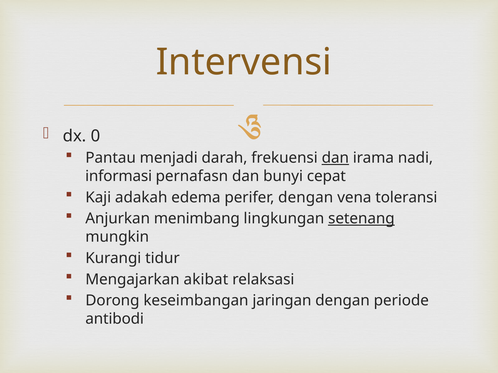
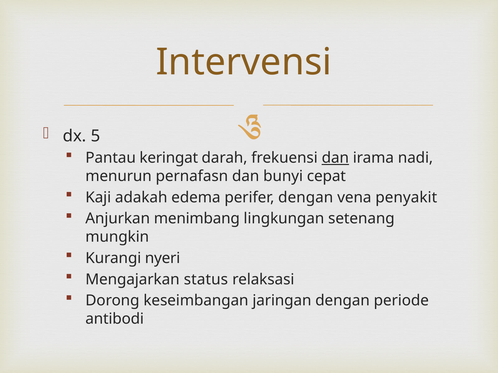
0: 0 -> 5
menjadi: menjadi -> keringat
informasi: informasi -> menurun
toleransi: toleransi -> penyakit
setenang underline: present -> none
tidur: tidur -> nyeri
akibat: akibat -> status
